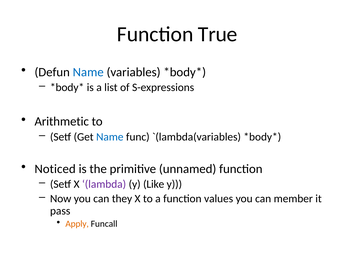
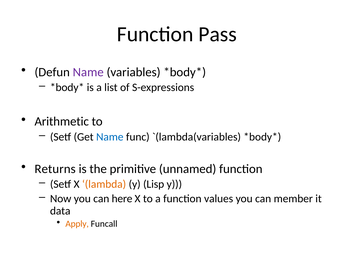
True: True -> Pass
Name at (88, 72) colour: blue -> purple
Noticed: Noticed -> Returns
lambda colour: purple -> orange
Like: Like -> Lisp
they: they -> here
pass: pass -> data
